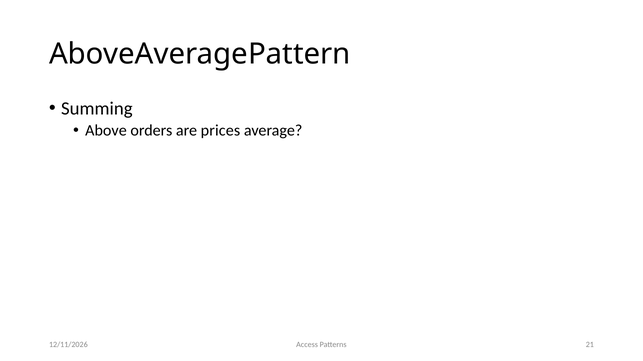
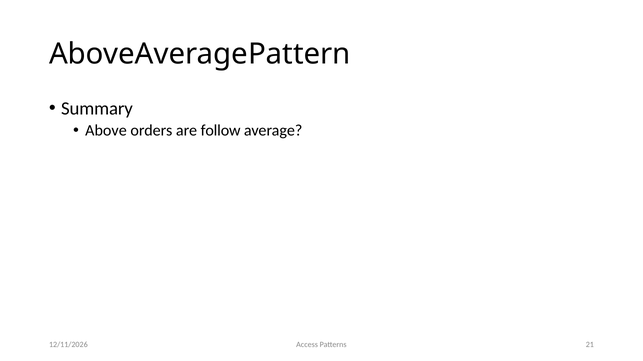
Summing: Summing -> Summary
prices: prices -> follow
